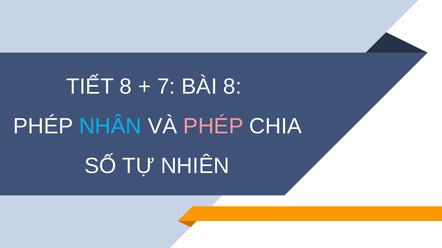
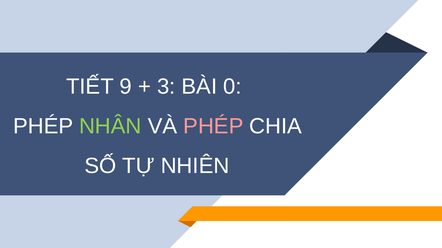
TIẾT 8: 8 -> 9
7: 7 -> 3
BÀI 8: 8 -> 0
NHÂN colour: light blue -> light green
